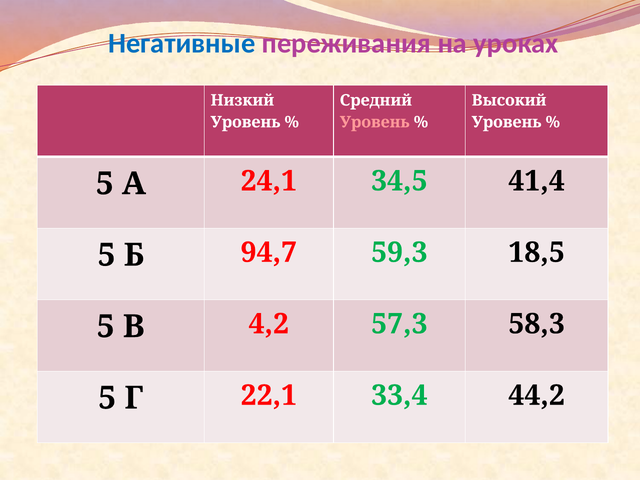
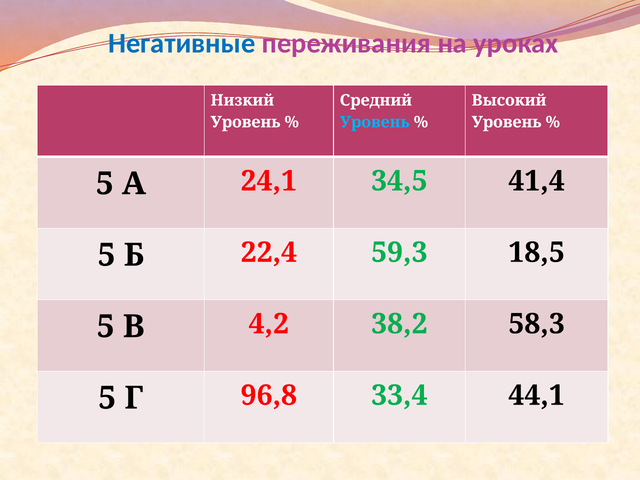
Уровень at (375, 122) colour: pink -> light blue
94,7: 94,7 -> 22,4
57,3: 57,3 -> 38,2
22,1: 22,1 -> 96,8
44,2: 44,2 -> 44,1
